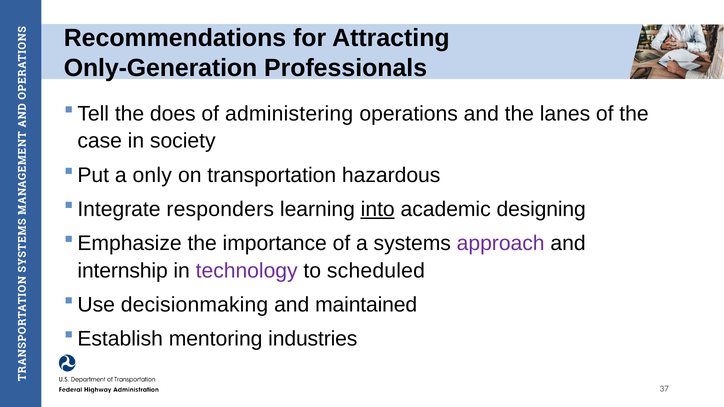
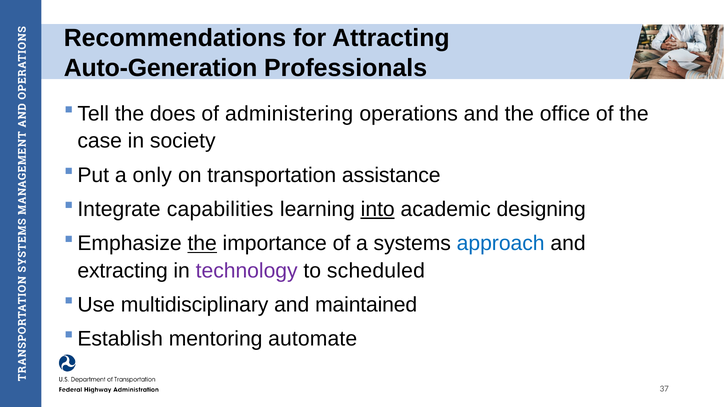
Only-Generation: Only-Generation -> Auto-Generation
lanes: lanes -> office
hazardous: hazardous -> assistance
responders: responders -> capabilities
the at (202, 243) underline: none -> present
approach colour: purple -> blue
internship: internship -> extracting
decisionmaking: decisionmaking -> multidisciplinary
industries: industries -> automate
